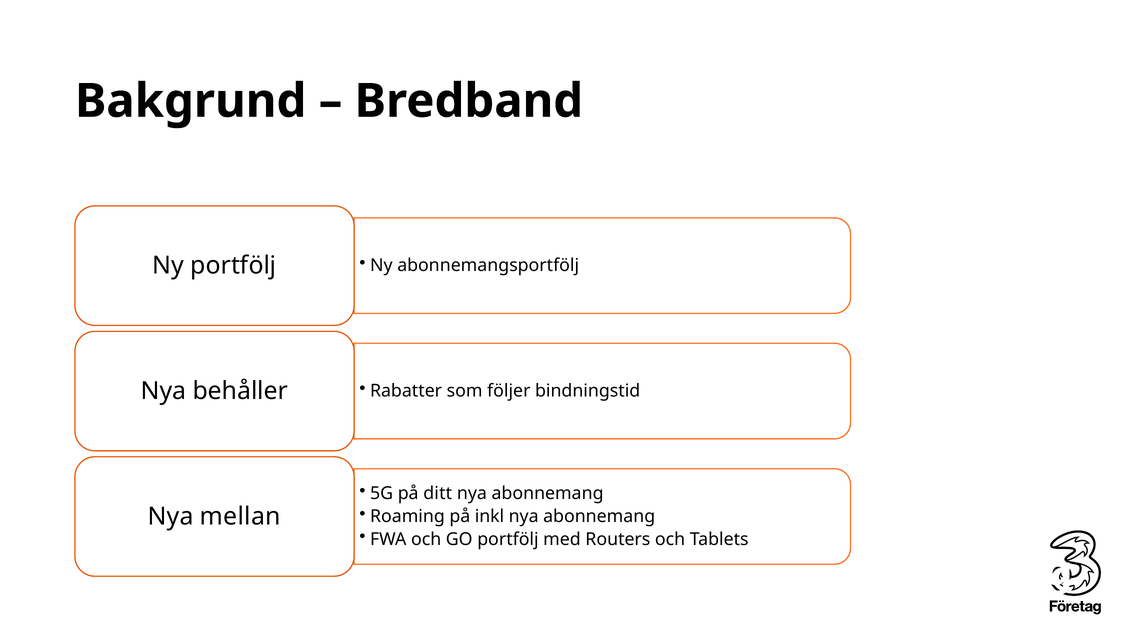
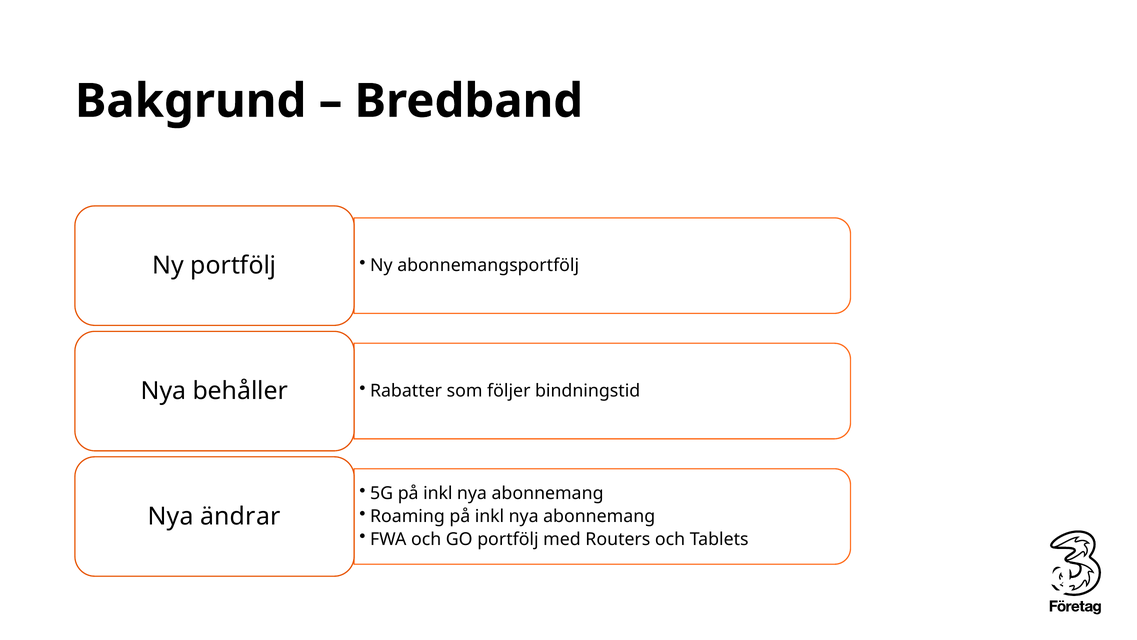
5G på ditt: ditt -> inkl
mellan: mellan -> ändrar
